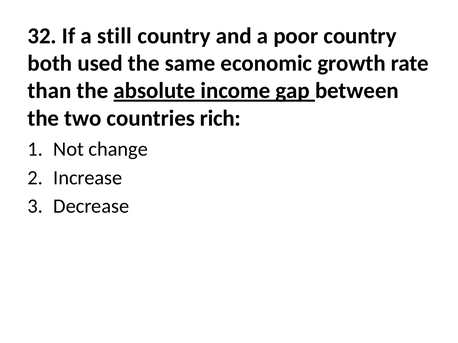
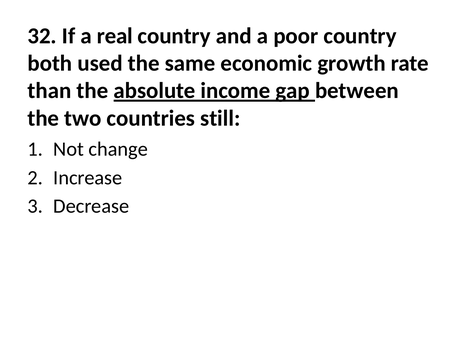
still: still -> real
rich: rich -> still
